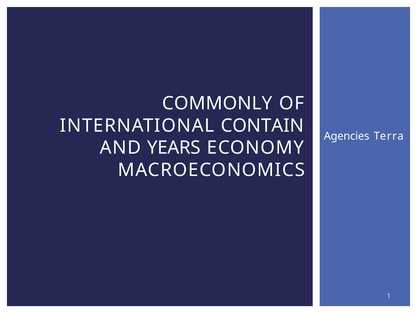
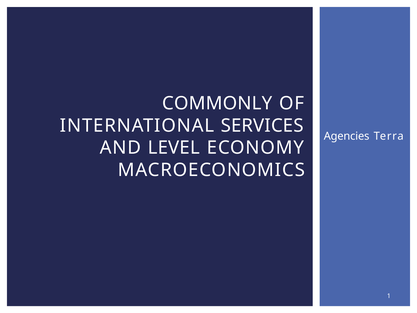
CONTAIN: CONTAIN -> SERVICES
YEARS: YEARS -> LEVEL
